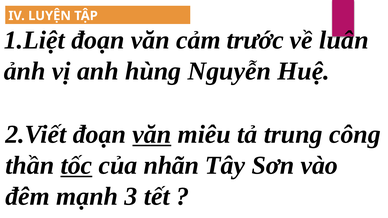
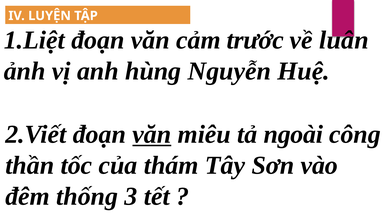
trung: trung -> ngoài
tốc underline: present -> none
nhãn: nhãn -> thám
mạnh: mạnh -> thống
